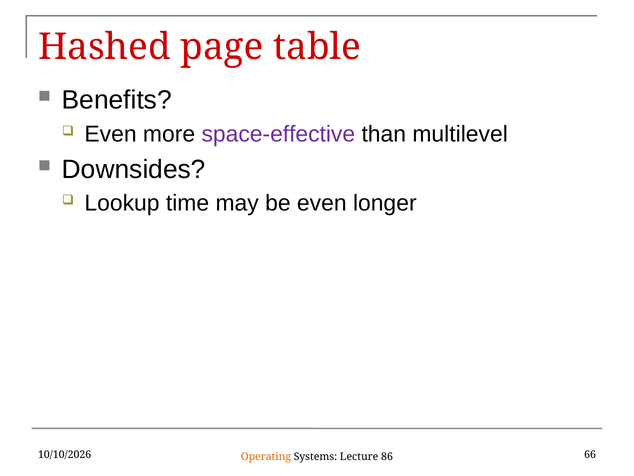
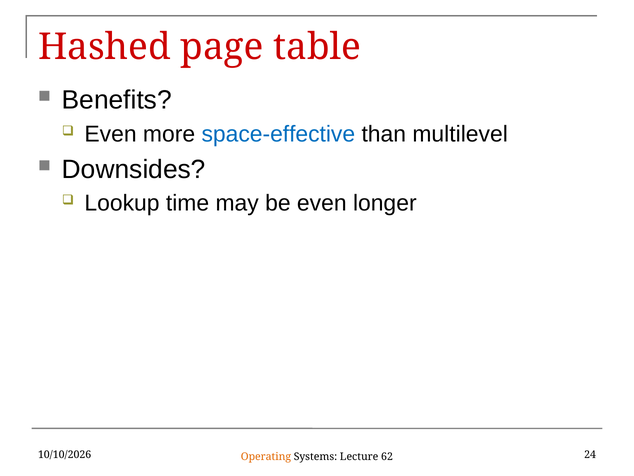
space-effective colour: purple -> blue
66: 66 -> 24
86: 86 -> 62
